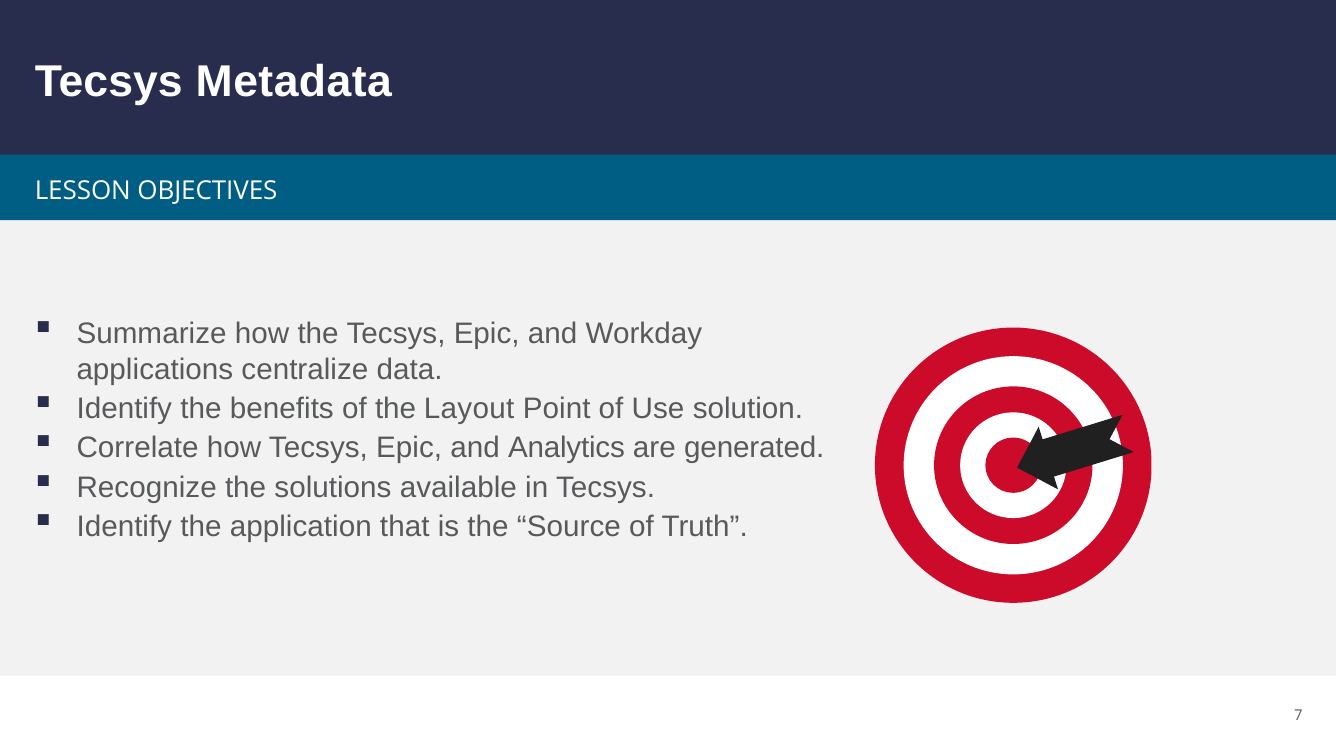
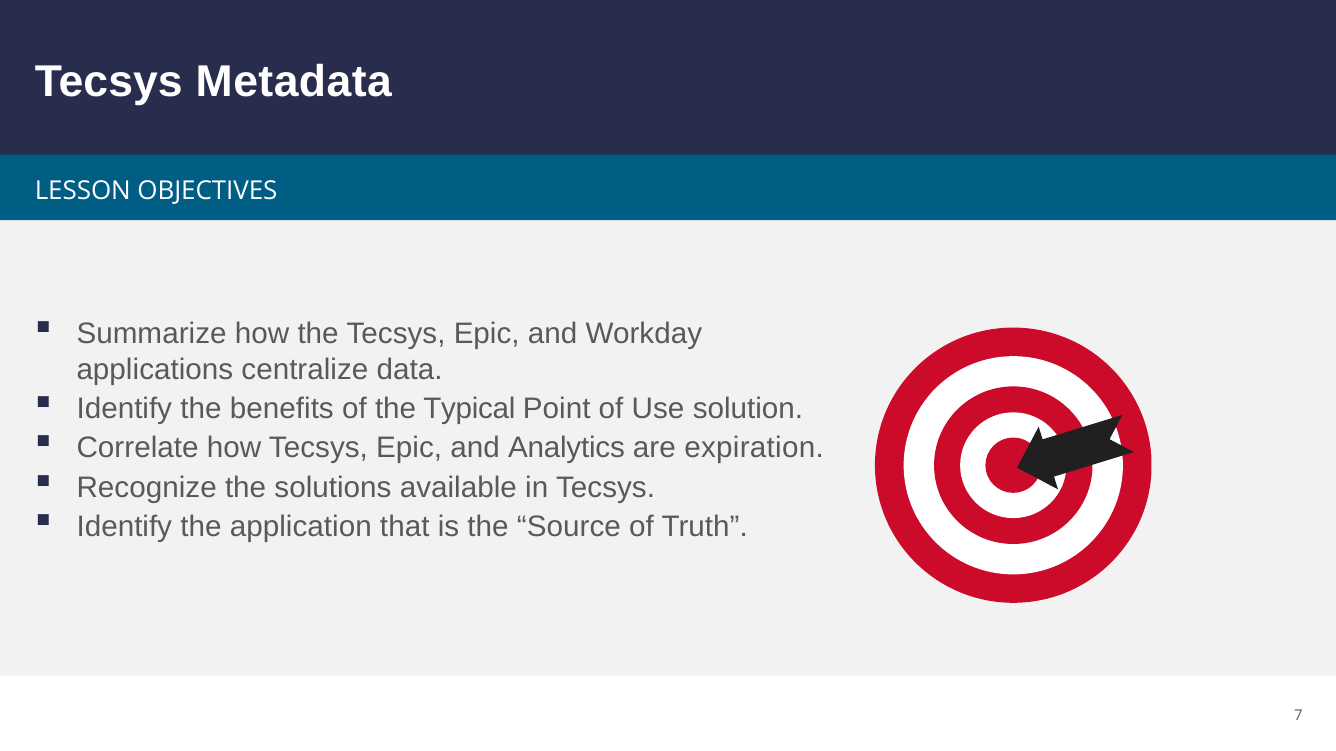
Layout: Layout -> Typical
generated: generated -> expiration
